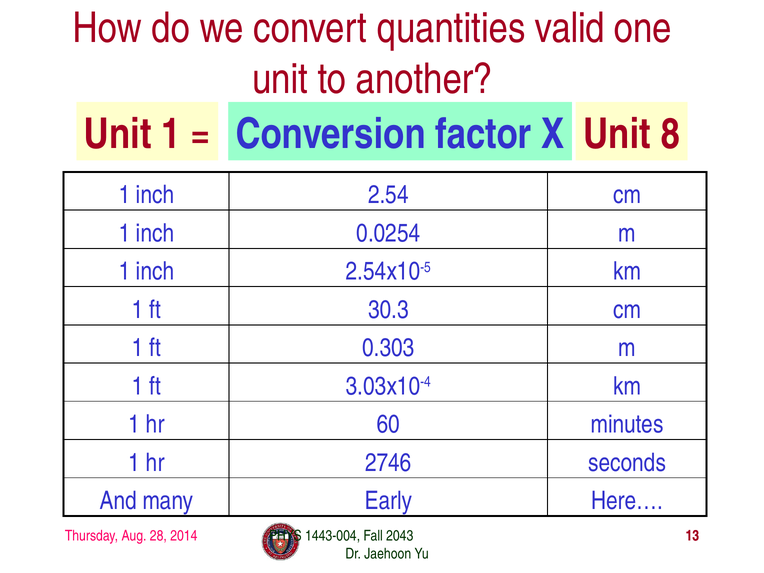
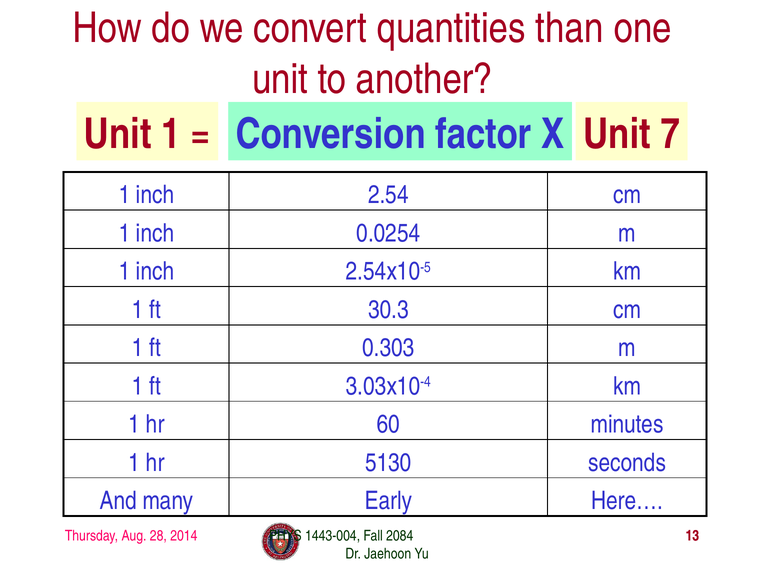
valid: valid -> than
8: 8 -> 7
2746: 2746 -> 5130
2043: 2043 -> 2084
